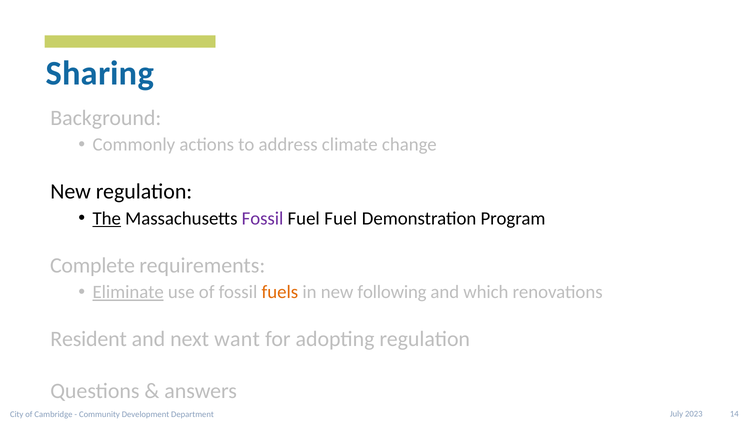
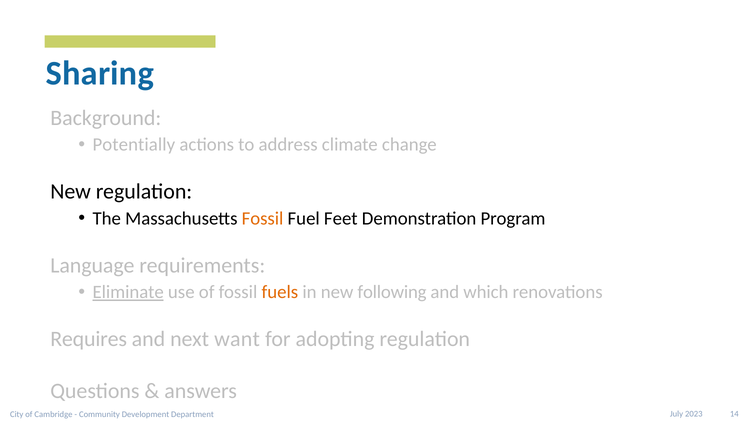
Commonly: Commonly -> Potentially
The underline: present -> none
Fossil at (263, 218) colour: purple -> orange
Fuel Fuel: Fuel -> Feet
Complete: Complete -> Language
Resident: Resident -> Requires
